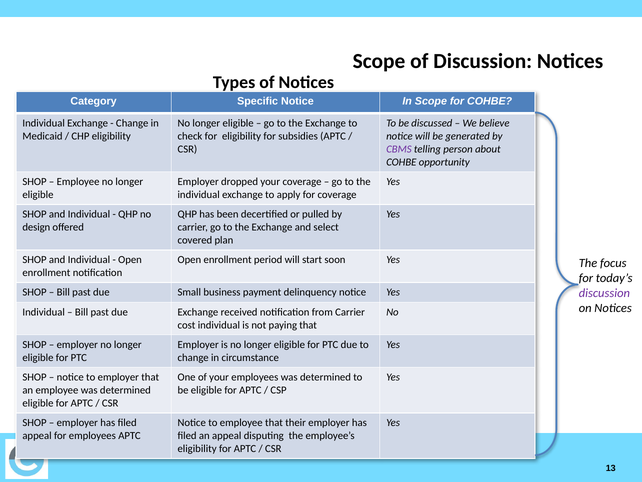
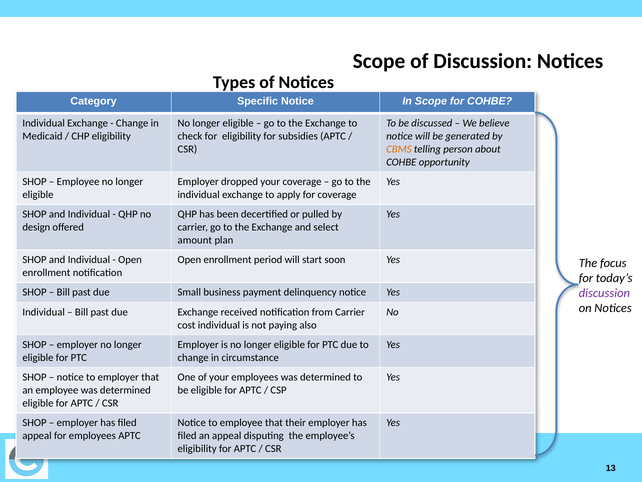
CBMS colour: purple -> orange
covered: covered -> amount
paying that: that -> also
